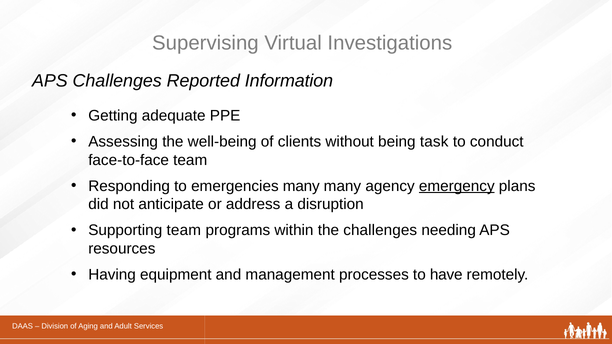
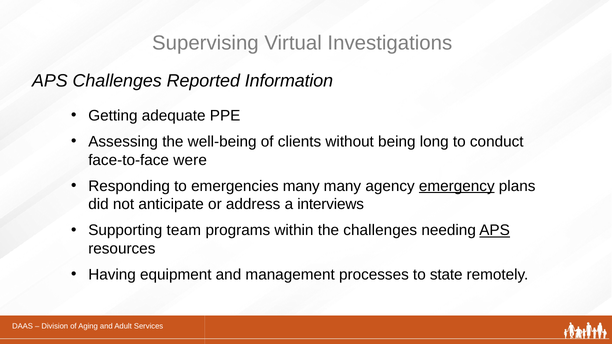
task: task -> long
face-to-face team: team -> were
disruption: disruption -> interviews
APS at (495, 231) underline: none -> present
have: have -> state
